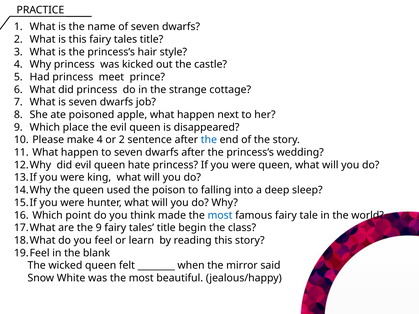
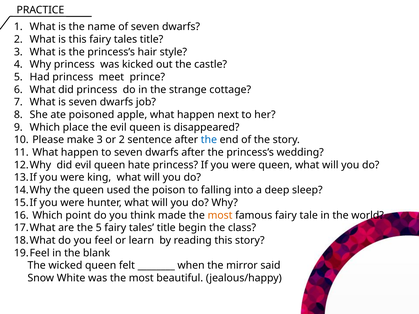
make 4: 4 -> 3
most at (220, 215) colour: blue -> orange
the 9: 9 -> 5
